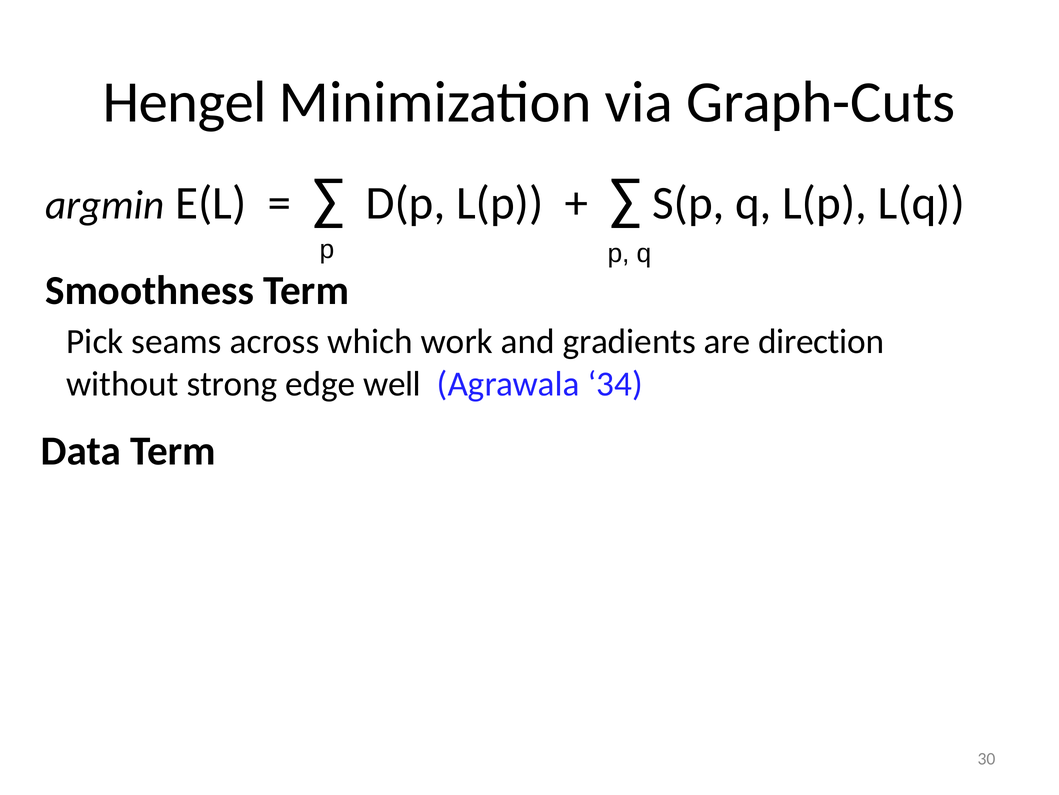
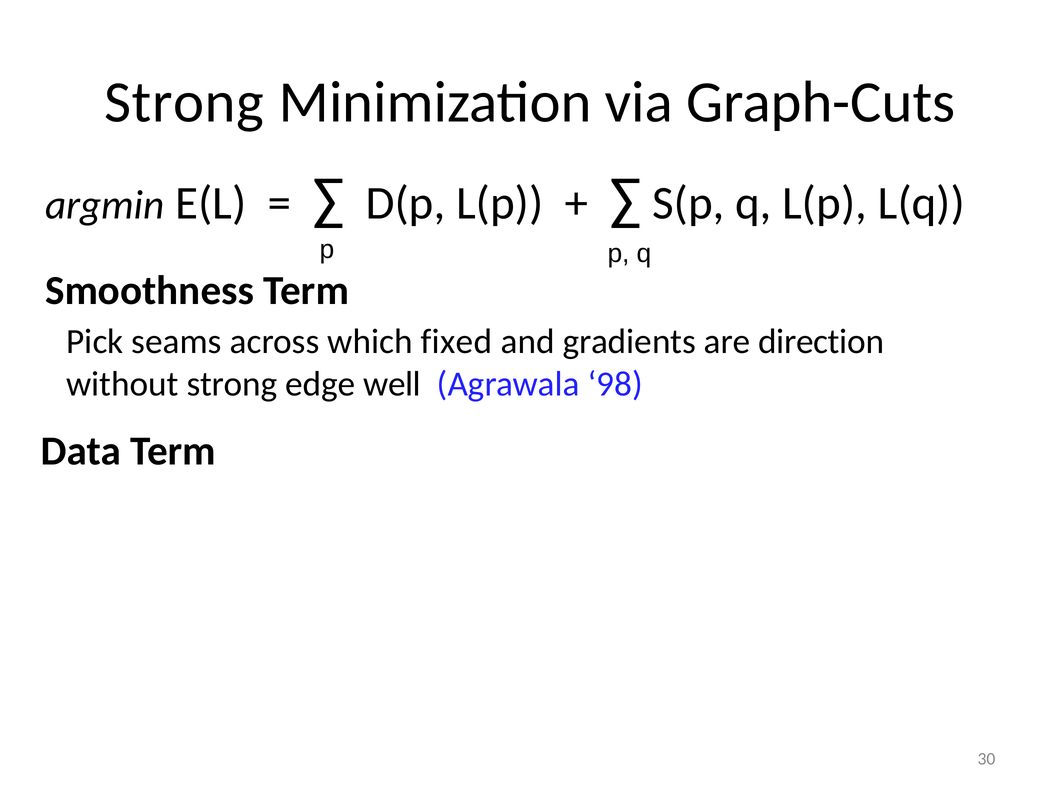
Hengel at (185, 102): Hengel -> Strong
work: work -> fixed
34: 34 -> 98
